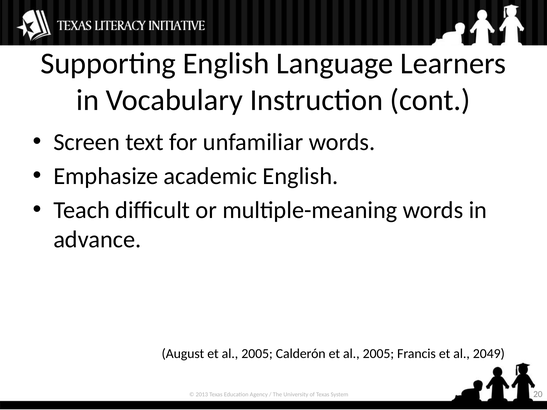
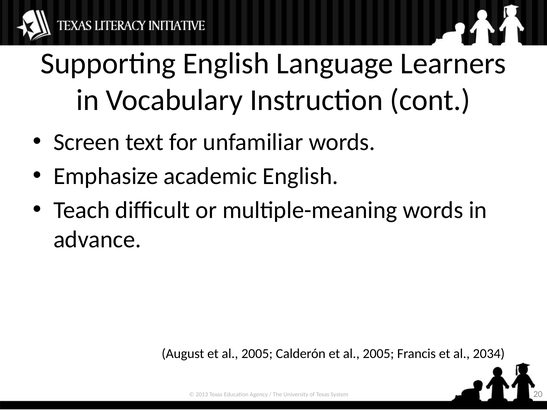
2049: 2049 -> 2034
